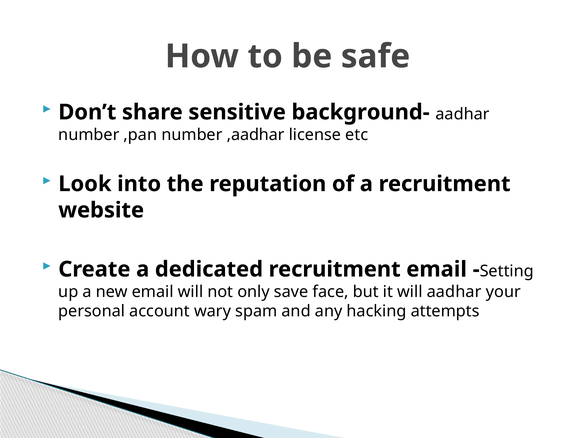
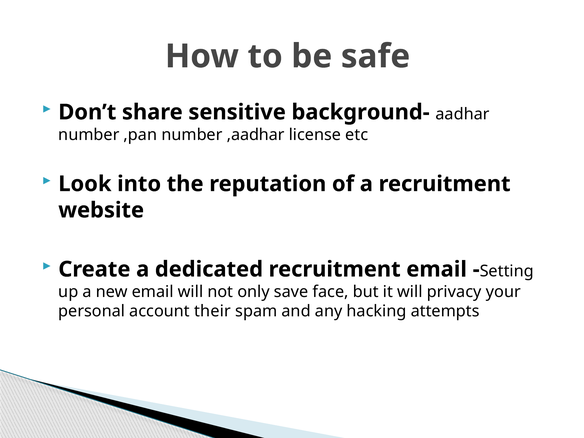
will aadhar: aadhar -> privacy
wary: wary -> their
